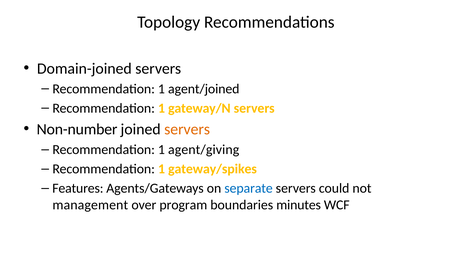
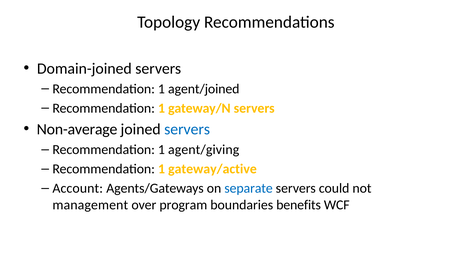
Non-number: Non-number -> Non-average
servers at (187, 129) colour: orange -> blue
gateway/spikes: gateway/spikes -> gateway/active
Features: Features -> Account
minutes: minutes -> benefits
